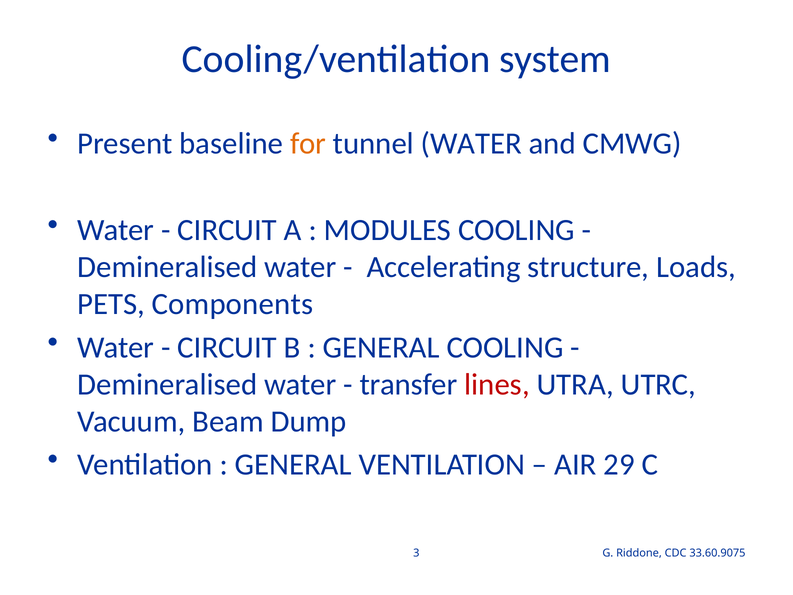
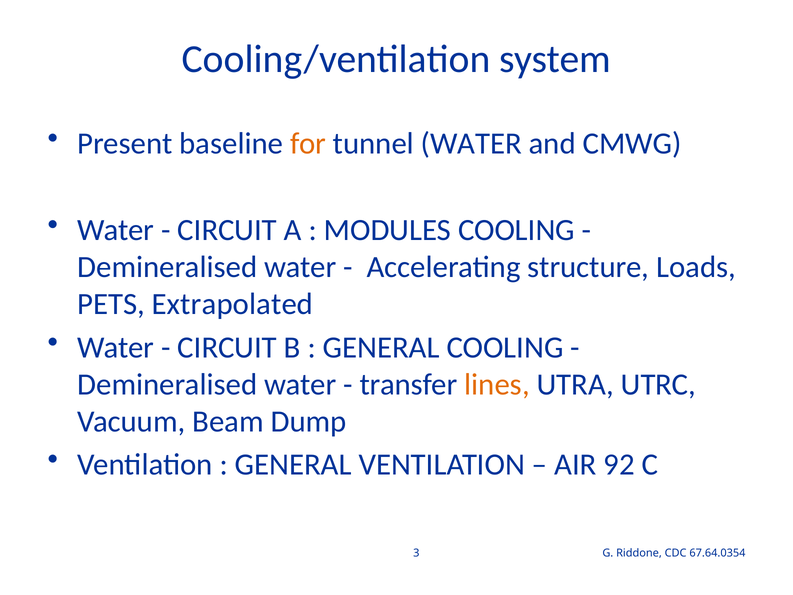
Components: Components -> Extrapolated
lines colour: red -> orange
29: 29 -> 92
33.60.9075: 33.60.9075 -> 67.64.0354
